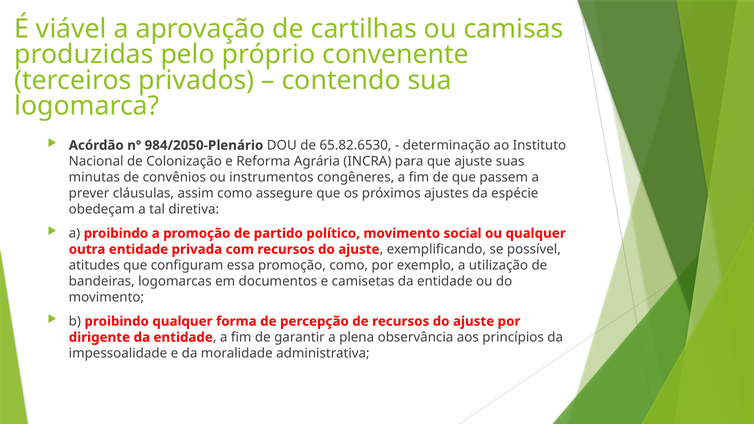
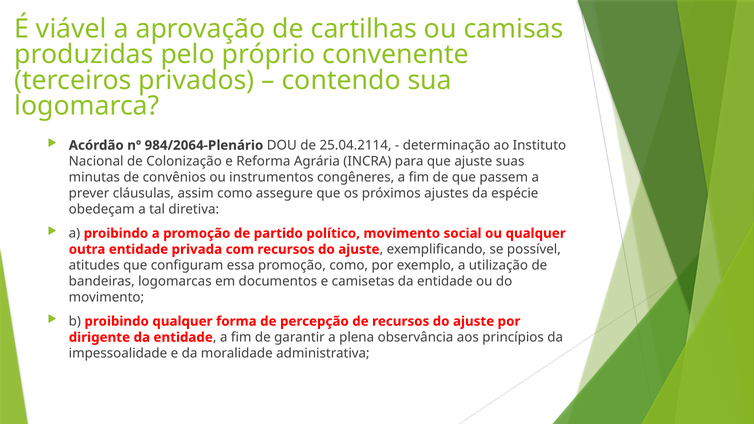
984/2050-Plenário: 984/2050-Plenário -> 984/2064-Plenário
65.82.6530: 65.82.6530 -> 25.04.2114
